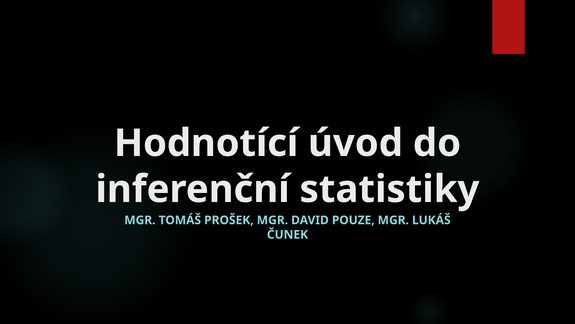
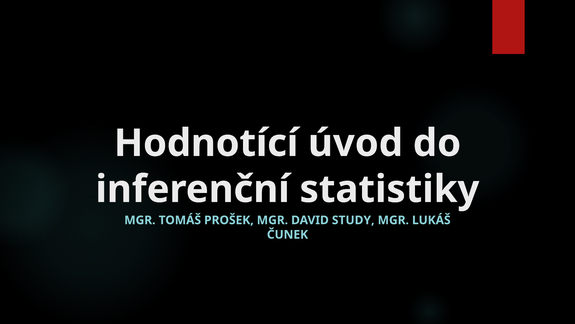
POUZE: POUZE -> STUDY
